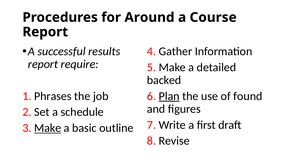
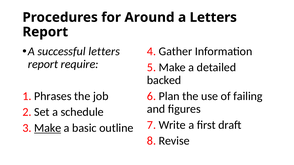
a Course: Course -> Letters
successful results: results -> letters
Plan underline: present -> none
found: found -> failing
